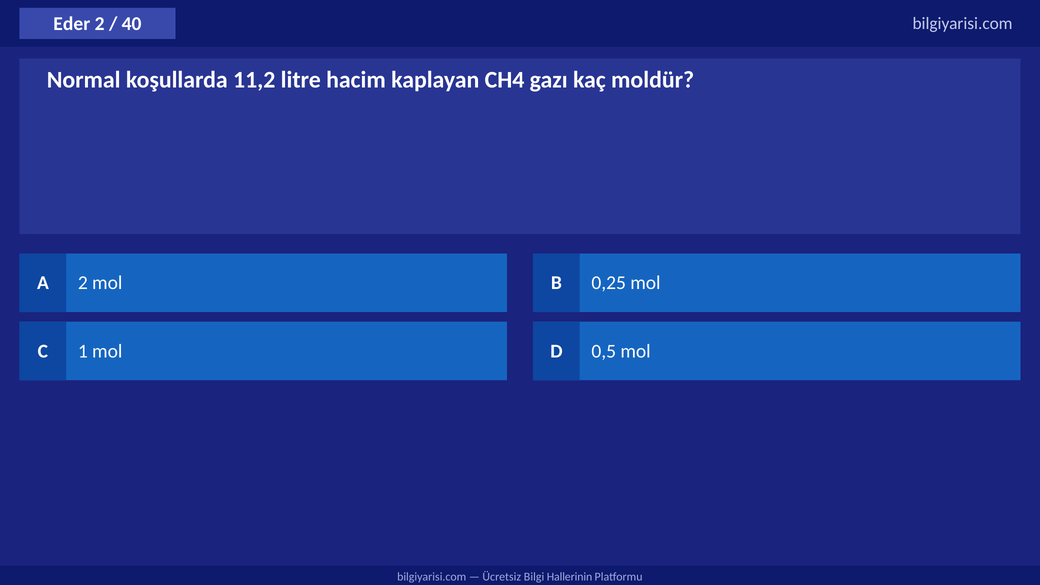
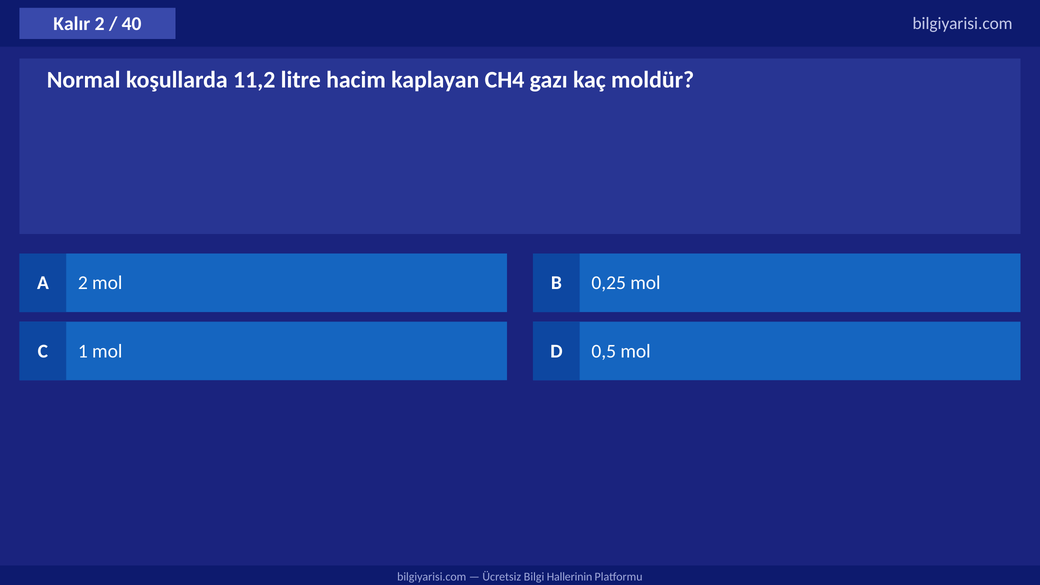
Eder: Eder -> Kalır
